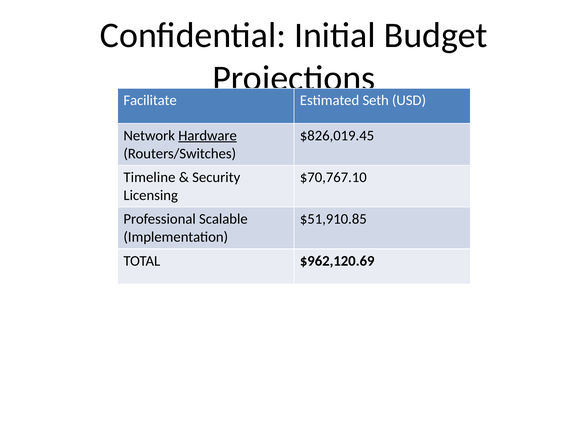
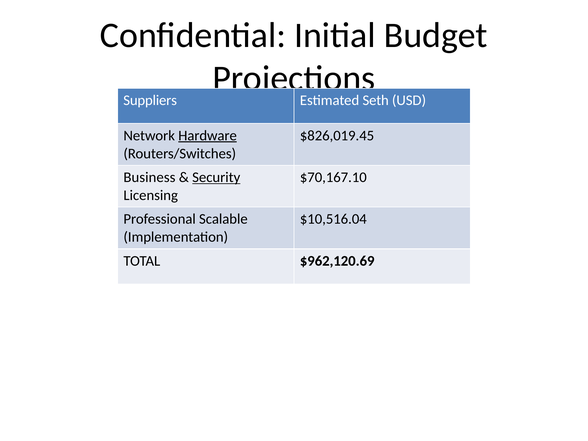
Facilitate: Facilitate -> Suppliers
Timeline: Timeline -> Business
Security underline: none -> present
$70,767.10: $70,767.10 -> $70,167.10
$51,910.85: $51,910.85 -> $10,516.04
